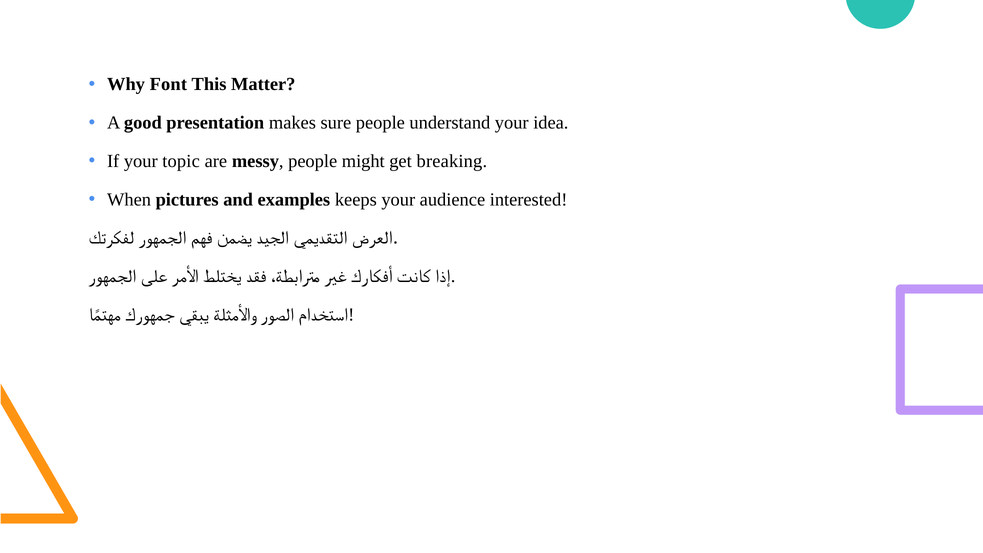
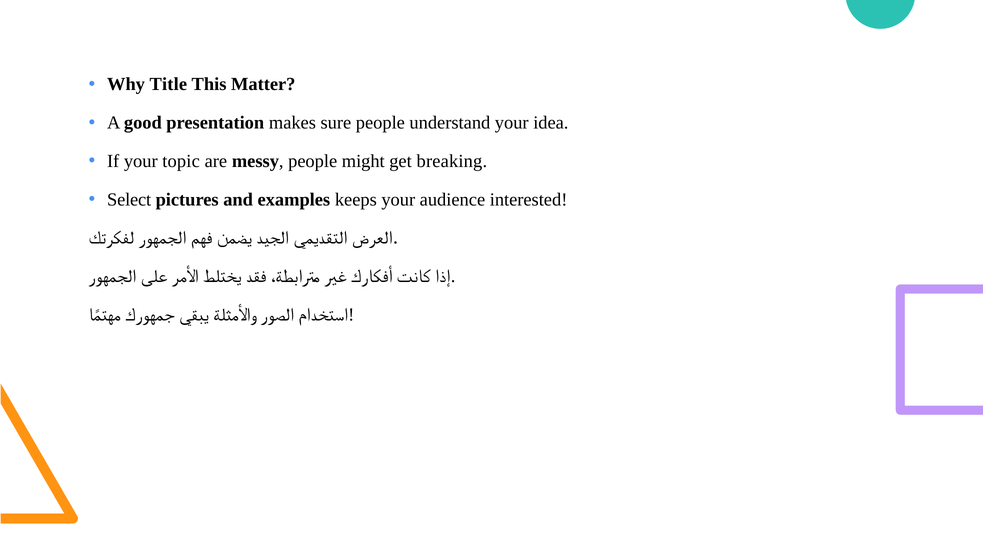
Font: Font -> Title
When: When -> Select
